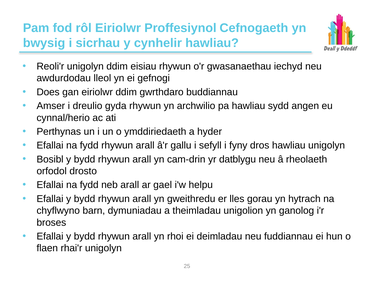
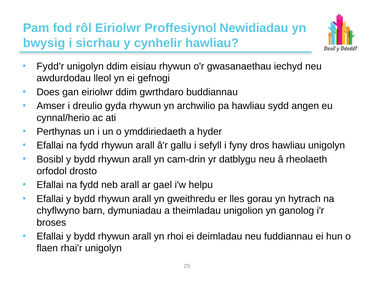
Cefnogaeth: Cefnogaeth -> Newidiadau
Reoli'r: Reoli'r -> Fydd'r
